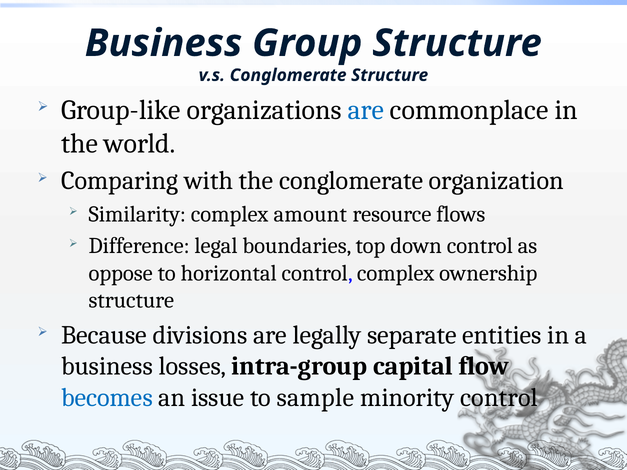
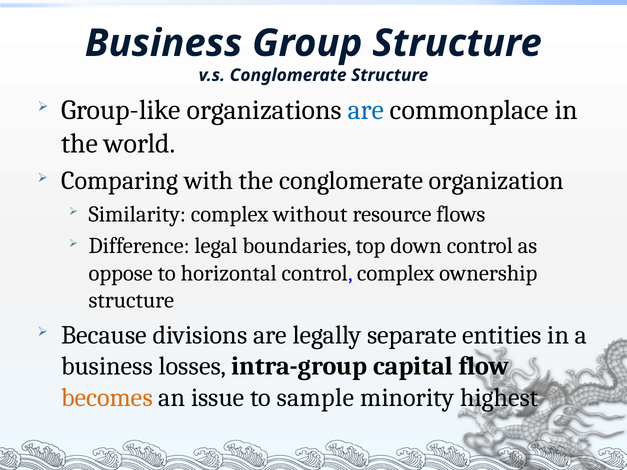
amount: amount -> without
becomes colour: blue -> orange
minority control: control -> highest
